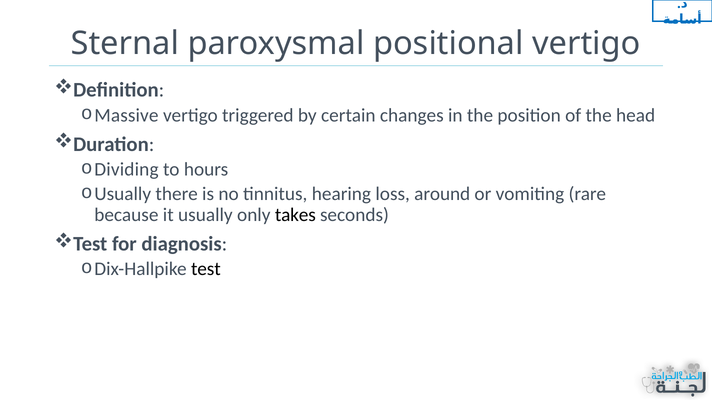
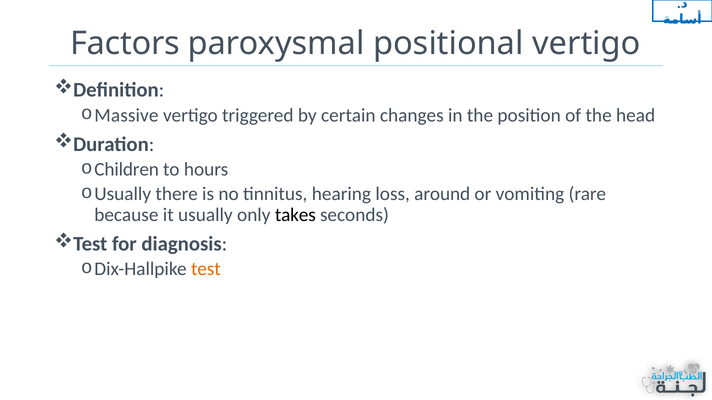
Sternal: Sternal -> Factors
Dividing: Dividing -> Children
test at (206, 269) colour: black -> orange
